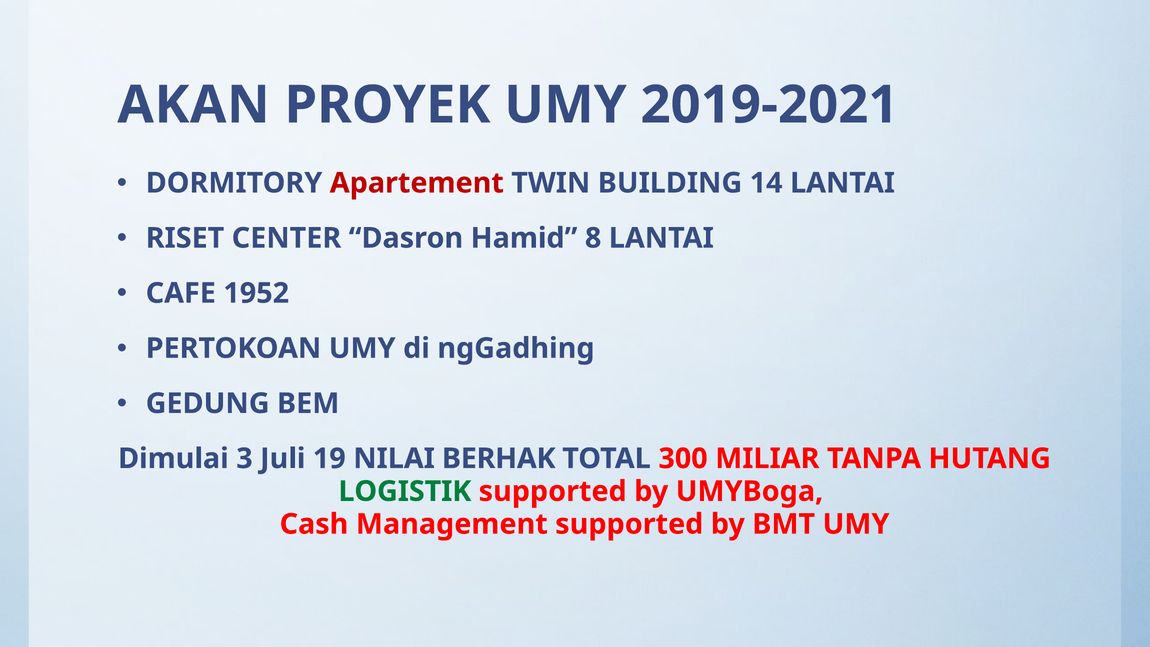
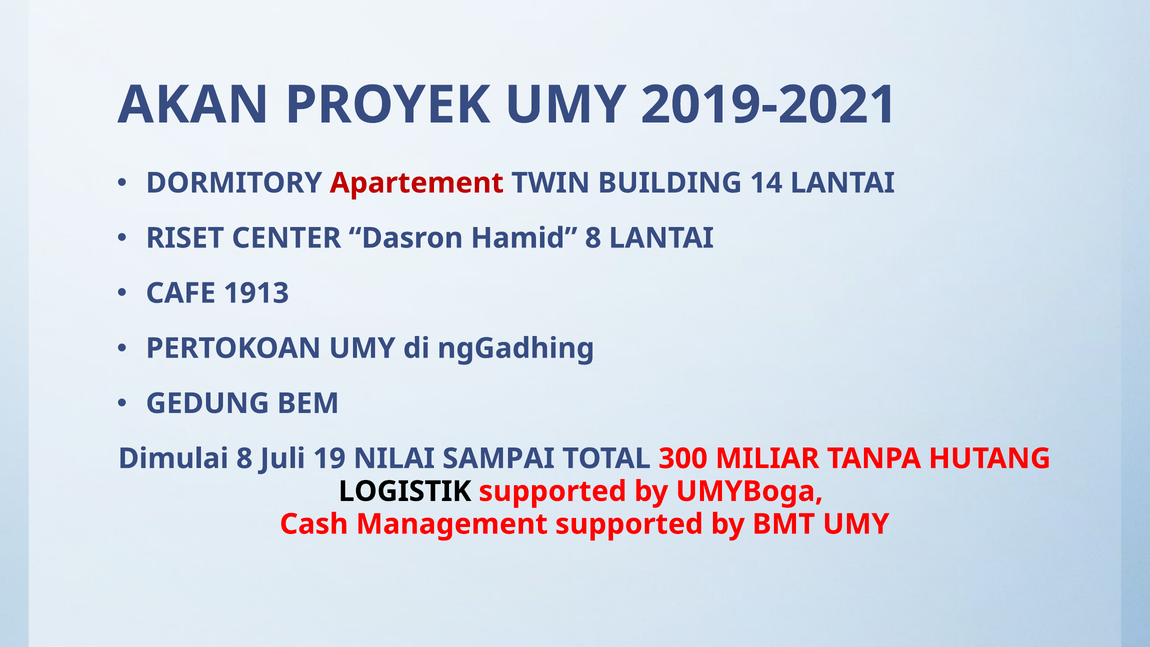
1952: 1952 -> 1913
Dimulai 3: 3 -> 8
BERHAK: BERHAK -> SAMPAI
LOGISTIK colour: green -> black
